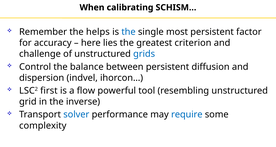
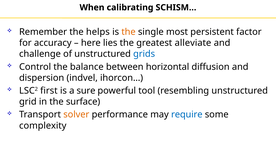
the at (129, 32) colour: blue -> orange
criterion: criterion -> alleviate
between persistent: persistent -> horizontal
flow: flow -> sure
inverse: inverse -> surface
solver colour: blue -> orange
